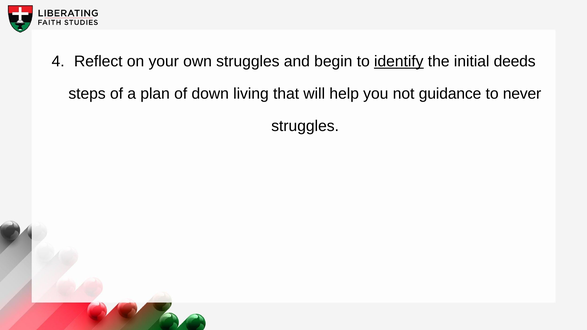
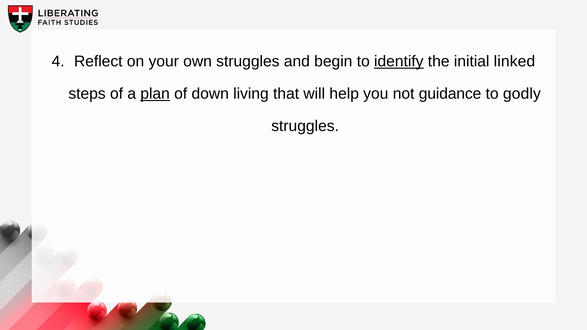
deeds: deeds -> linked
plan underline: none -> present
never: never -> godly
